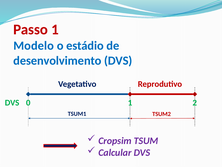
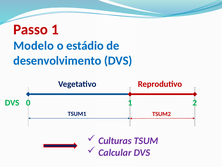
Cropsim: Cropsim -> Culturas
